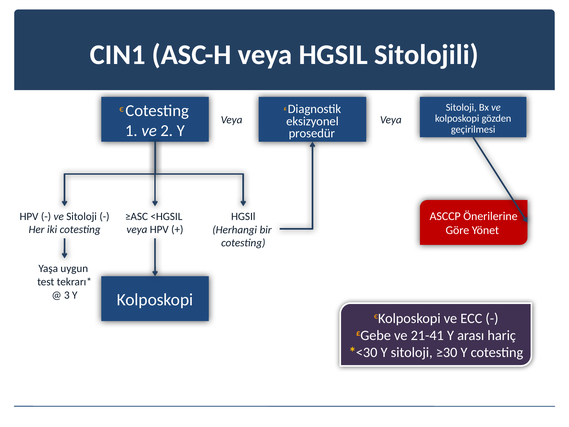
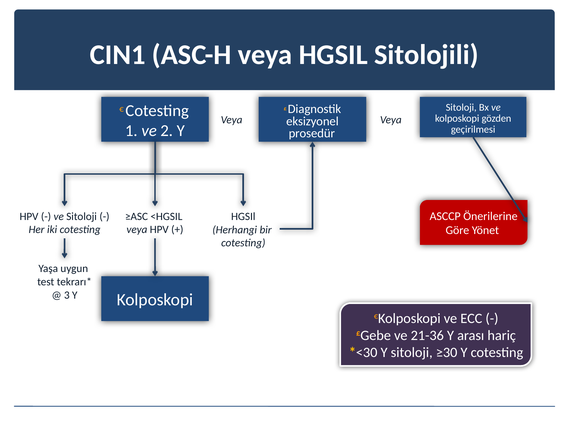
21-41: 21-41 -> 21-36
